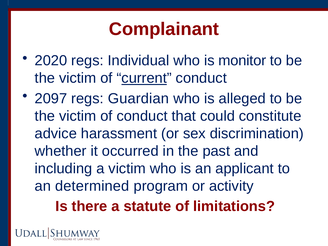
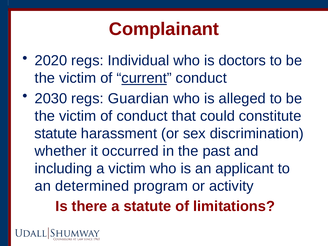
monitor: monitor -> doctors
2097: 2097 -> 2030
advice at (56, 134): advice -> statute
